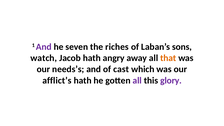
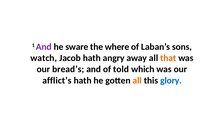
seven: seven -> sware
riches: riches -> where
needs’s: needs’s -> bread’s
cast: cast -> told
all at (137, 80) colour: purple -> orange
glory colour: purple -> blue
